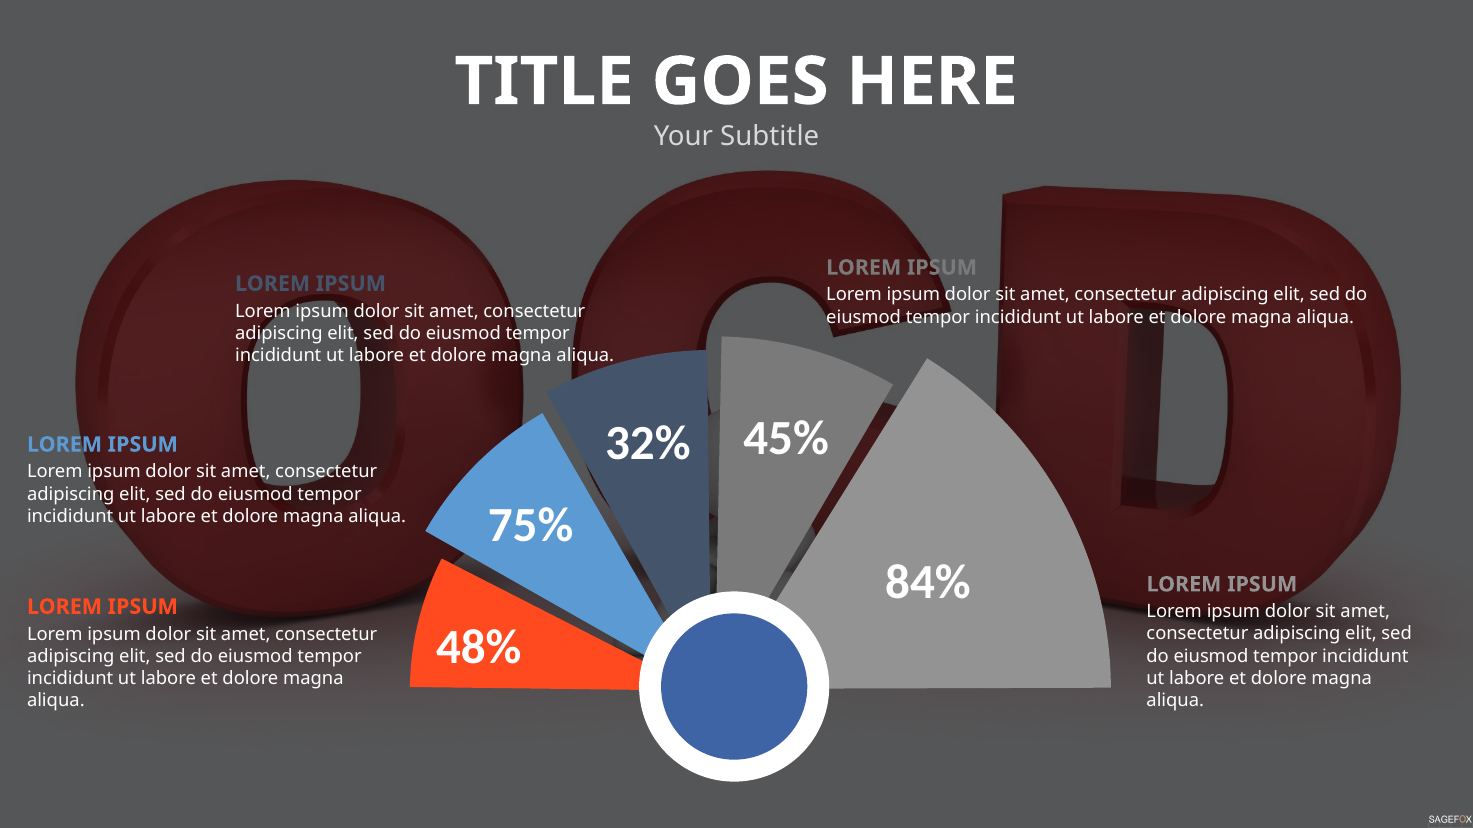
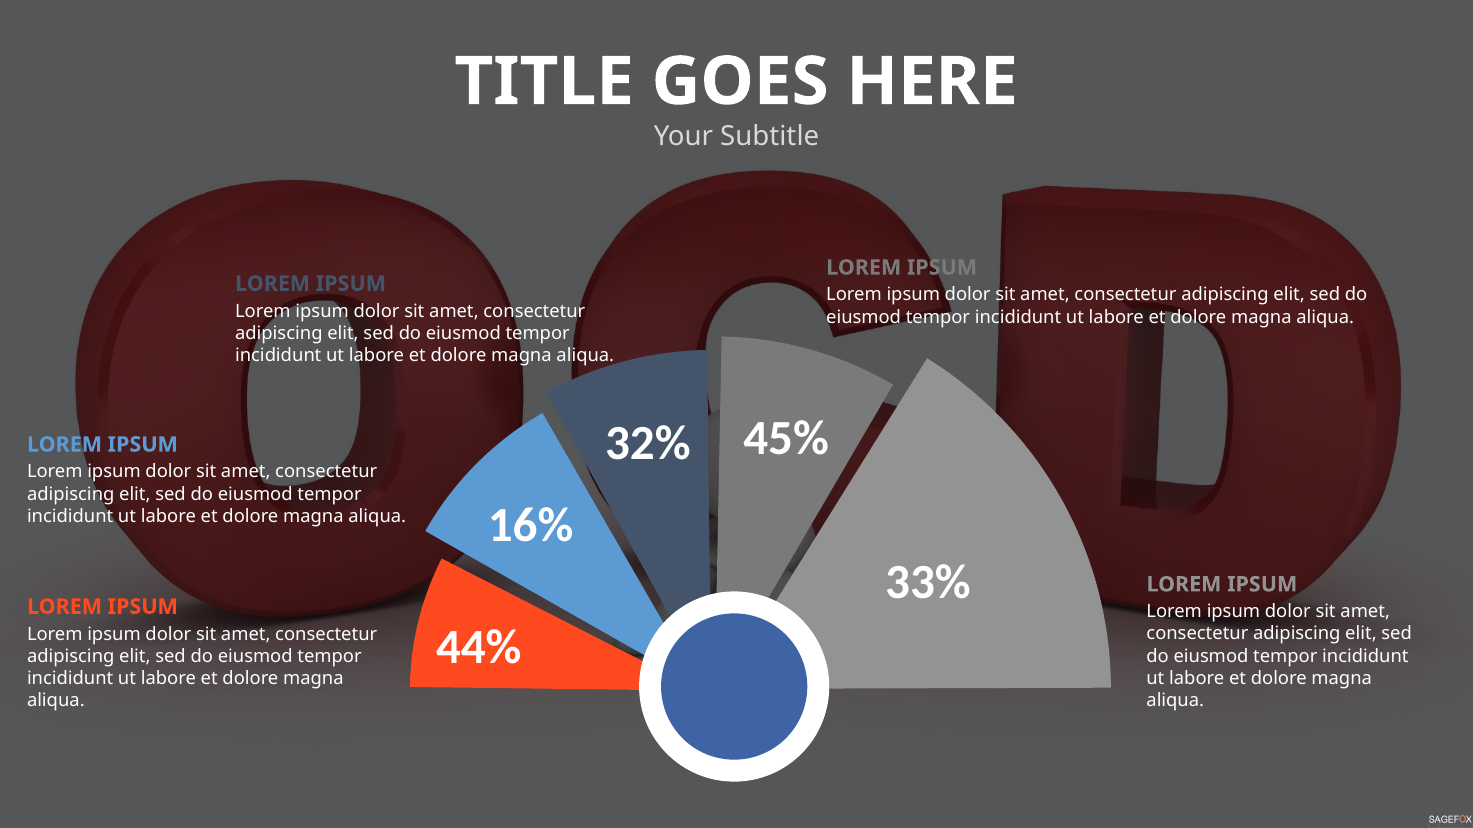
75%: 75% -> 16%
84%: 84% -> 33%
48%: 48% -> 44%
